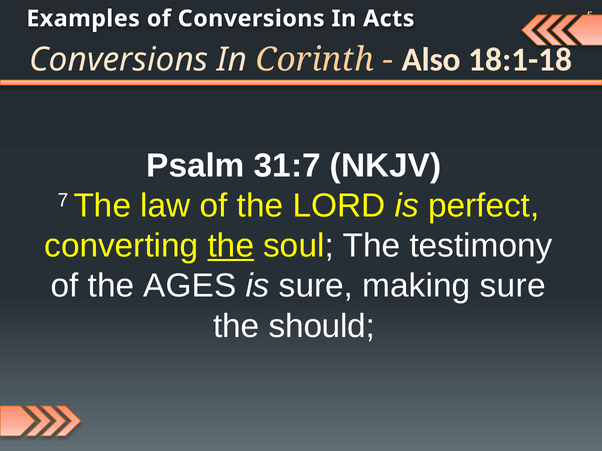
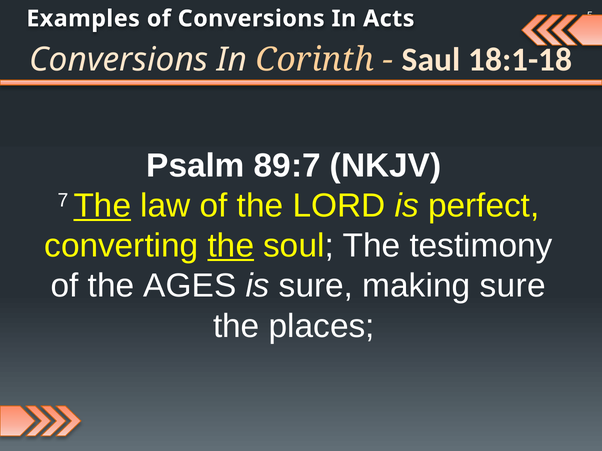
Also: Also -> Saul
31:7: 31:7 -> 89:7
The at (102, 206) underline: none -> present
should: should -> places
